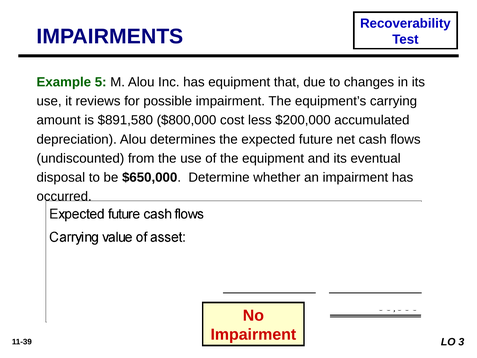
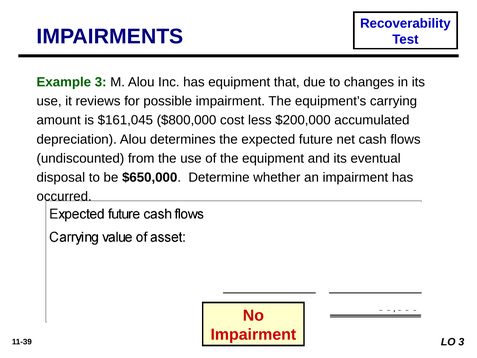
Example 5: 5 -> 3
$891,580: $891,580 -> $161,045
